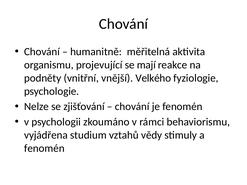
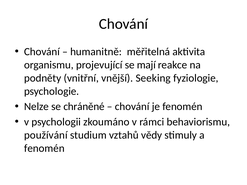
Velkého: Velkého -> Seeking
zjišťování: zjišťování -> chráněné
vyjádřena: vyjádřena -> používání
